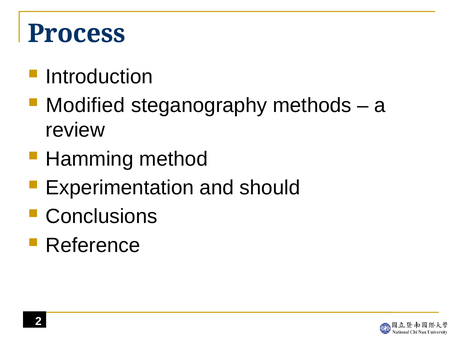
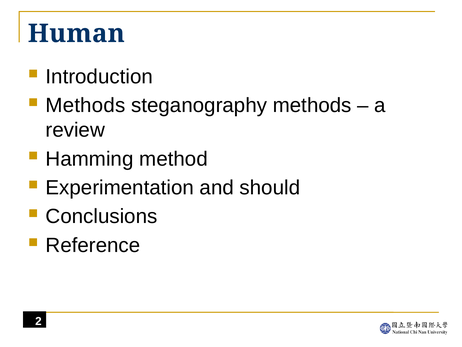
Process: Process -> Human
Modified at (85, 105): Modified -> Methods
